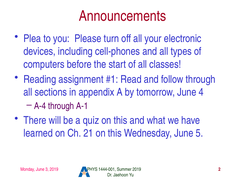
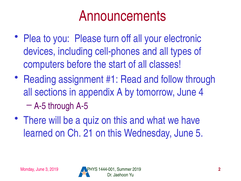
A-4 at (40, 106): A-4 -> A-5
through A-1: A-1 -> A-5
